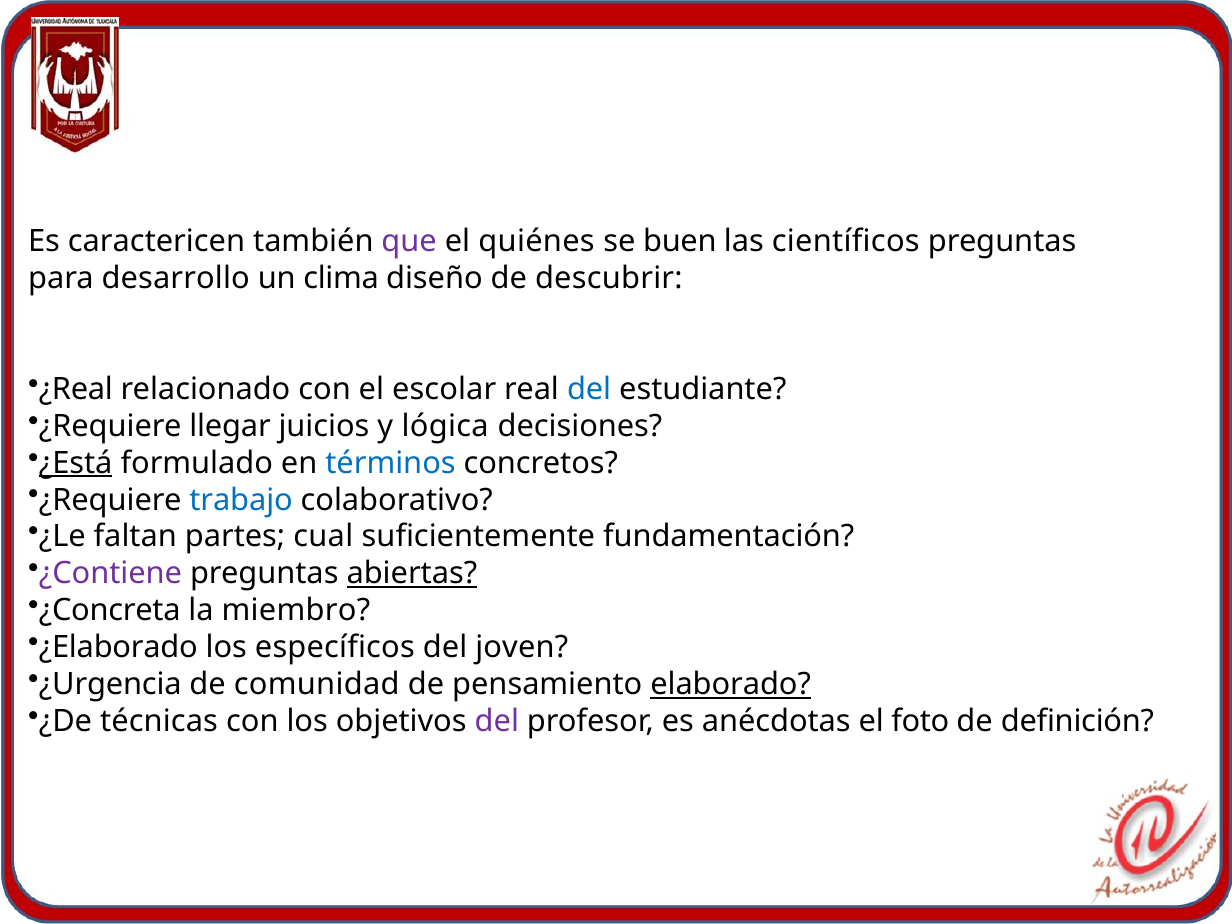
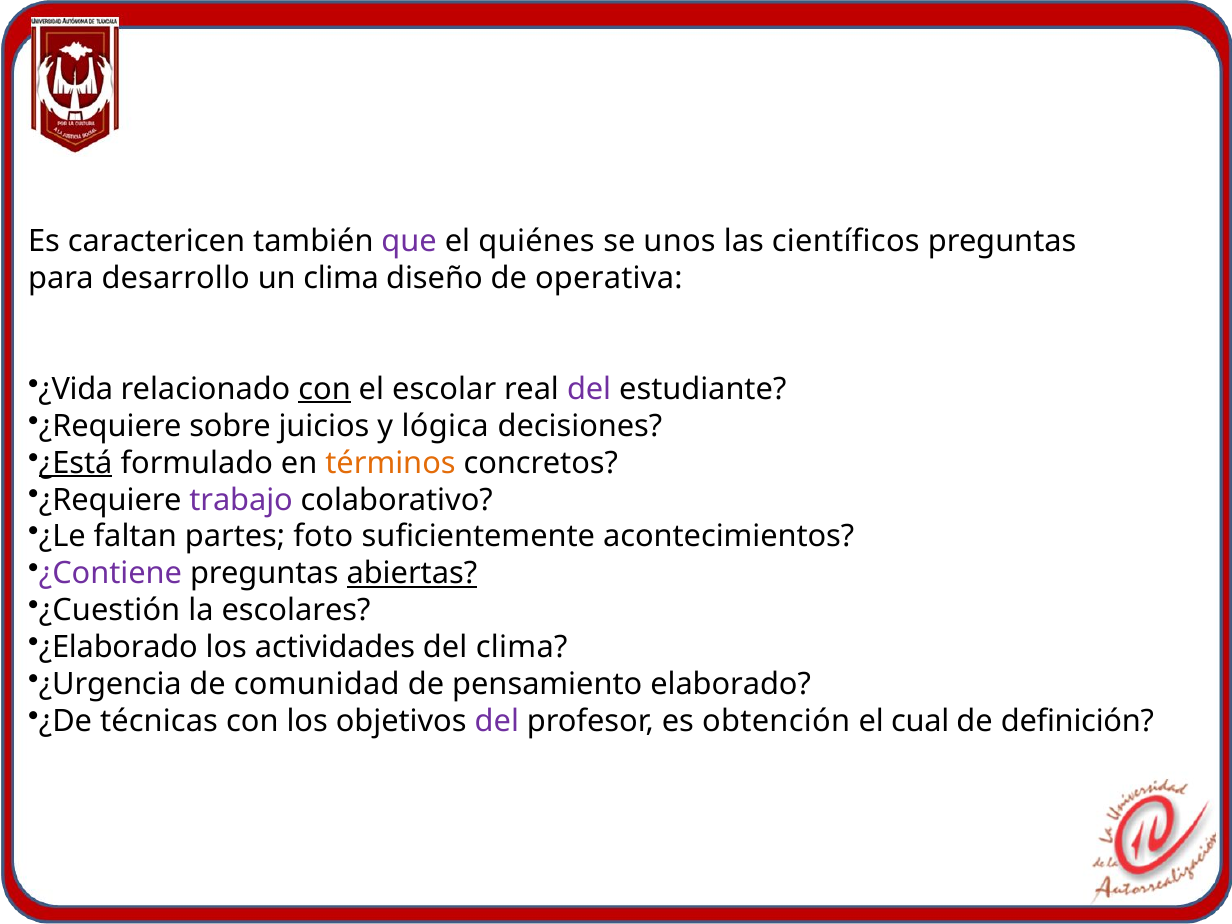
buen: buen -> unos
descubrir: descubrir -> operativa
¿Real: ¿Real -> ¿Vida
con at (325, 389) underline: none -> present
del at (589, 389) colour: blue -> purple
llegar: llegar -> sobre
términos colour: blue -> orange
trabajo colour: blue -> purple
cual: cual -> foto
fundamentación: fundamentación -> acontecimientos
¿Concreta: ¿Concreta -> ¿Cuestión
miembro: miembro -> escolares
específicos: específicos -> actividades
del joven: joven -> clima
elaborado underline: present -> none
anécdotas: anécdotas -> obtención
foto: foto -> cual
